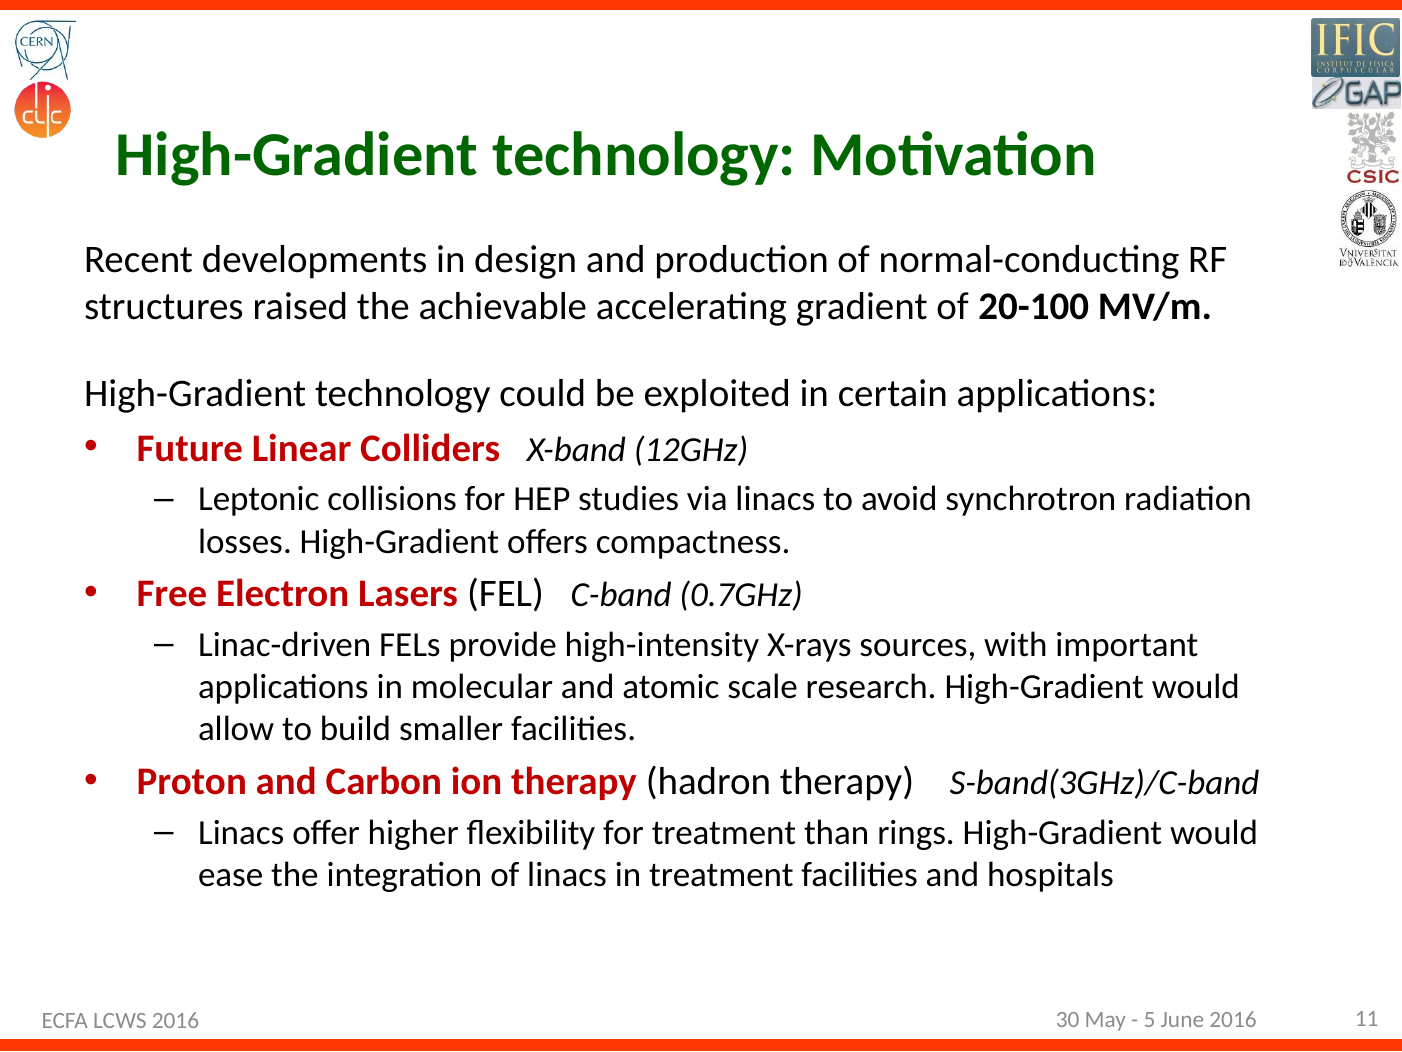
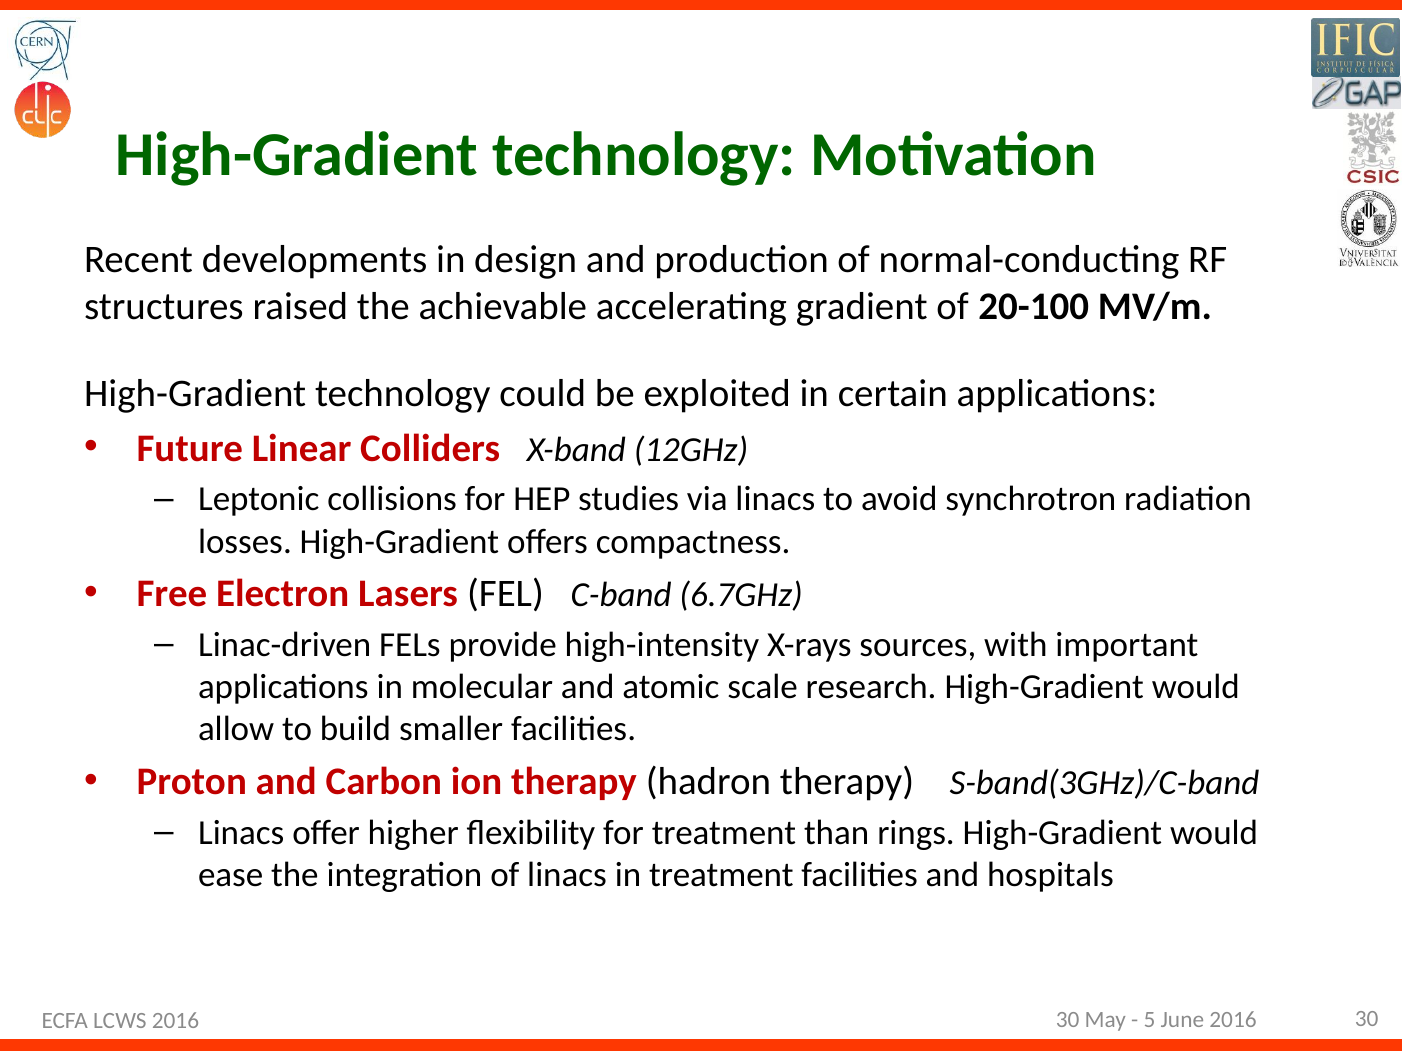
0.7GHz: 0.7GHz -> 6.7GHz
2016 11: 11 -> 30
